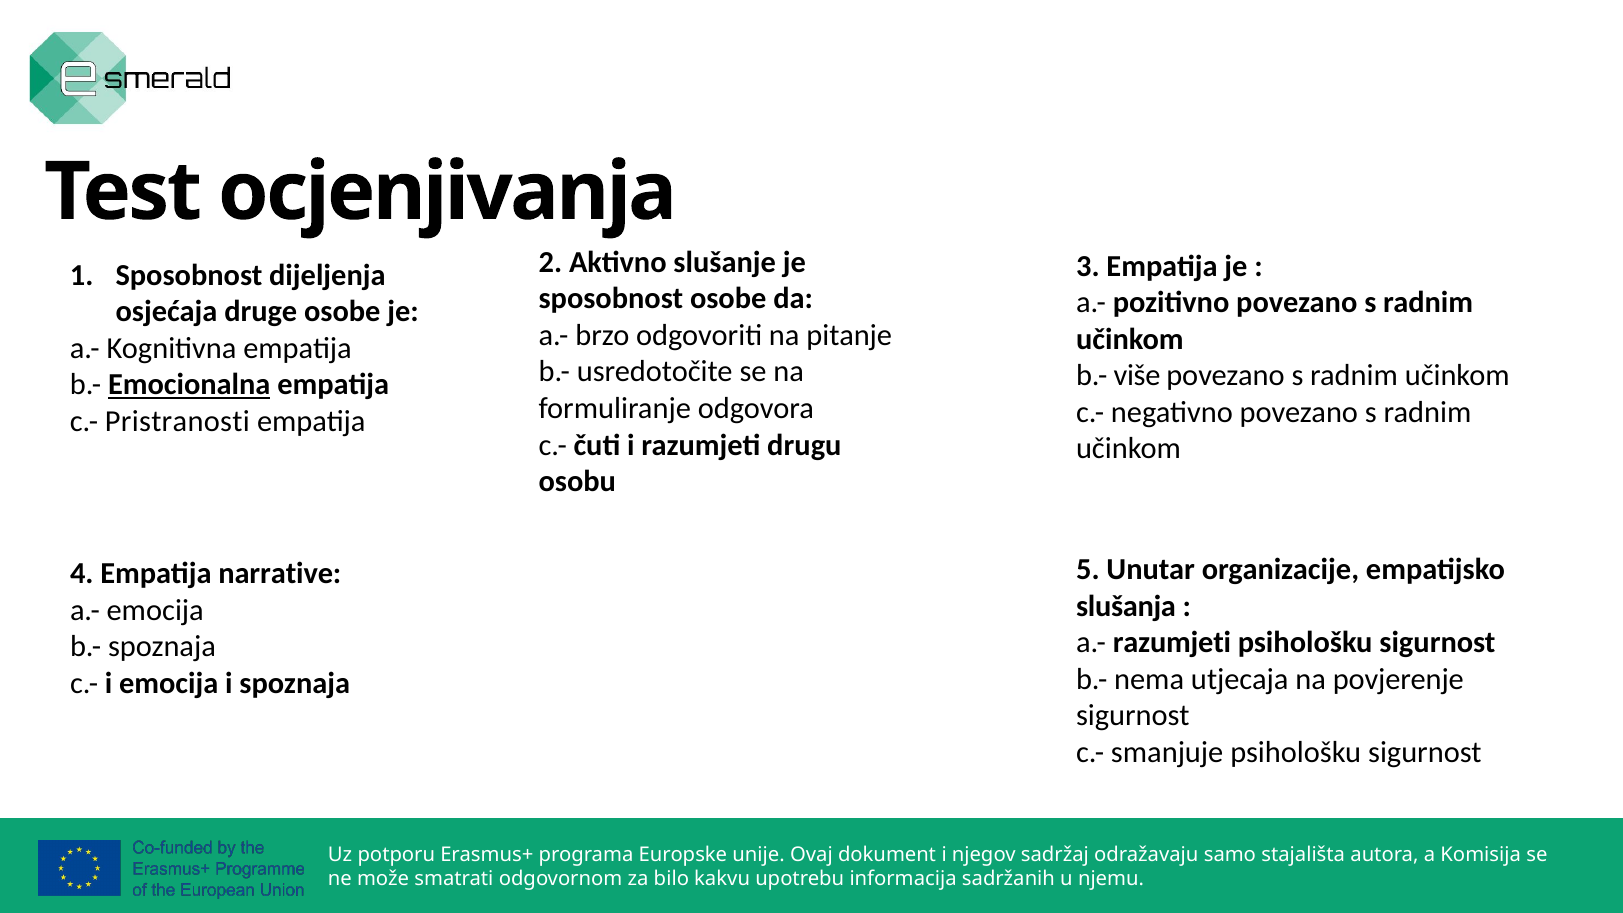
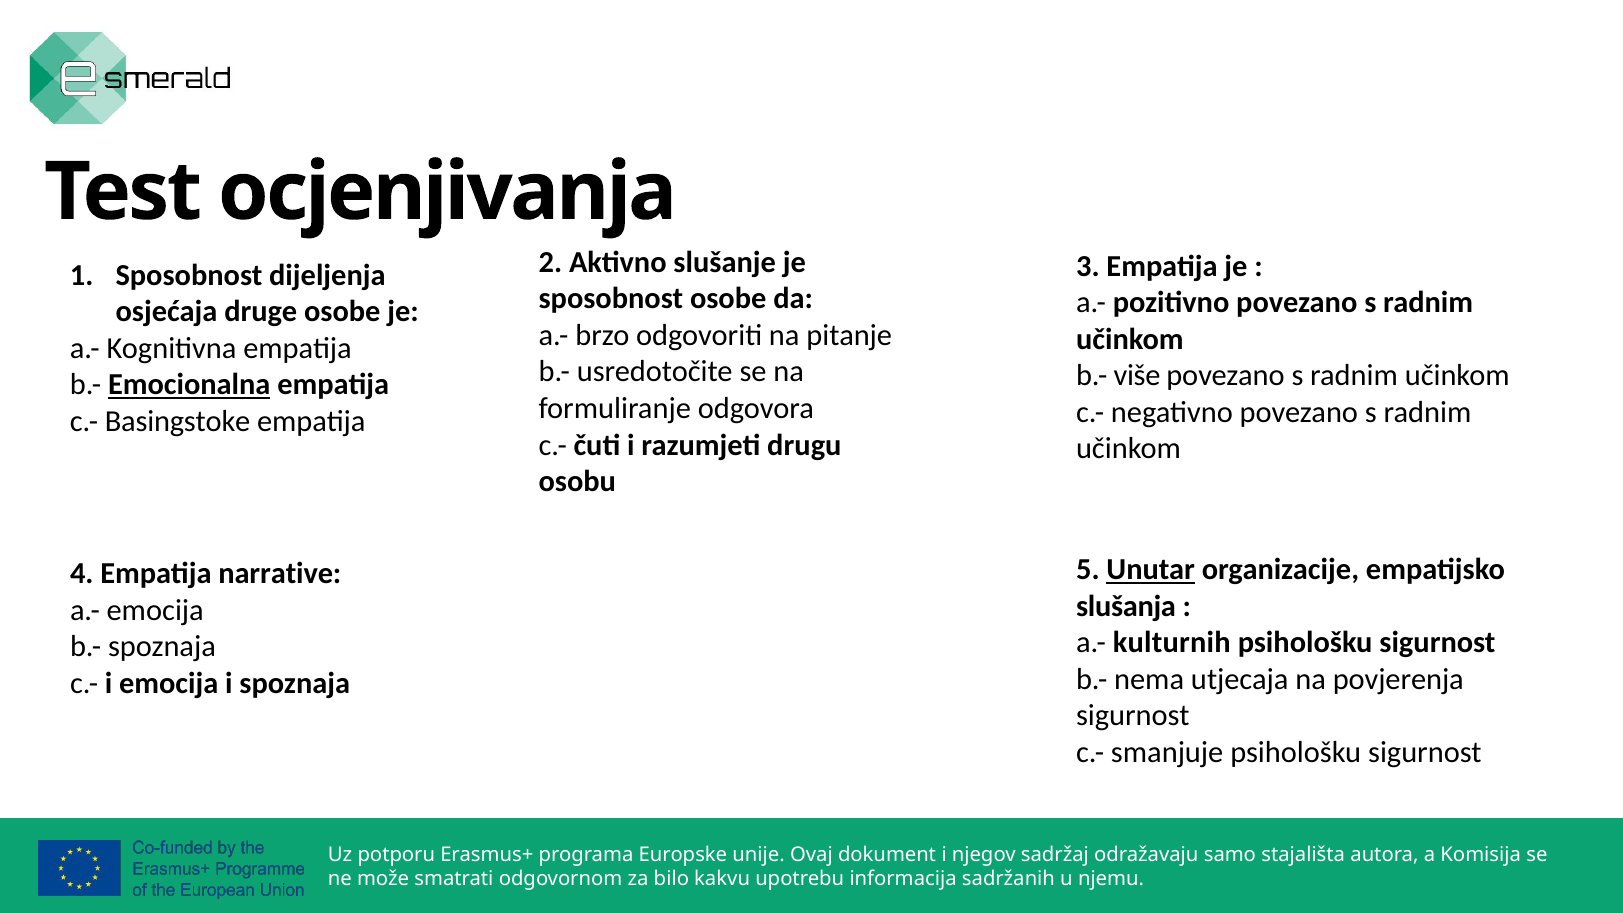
Pristranosti: Pristranosti -> Basingstoke
Unutar underline: none -> present
a.- razumjeti: razumjeti -> kulturnih
povjerenje: povjerenje -> povjerenja
